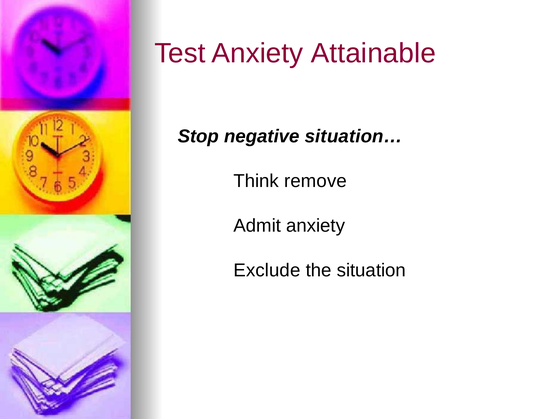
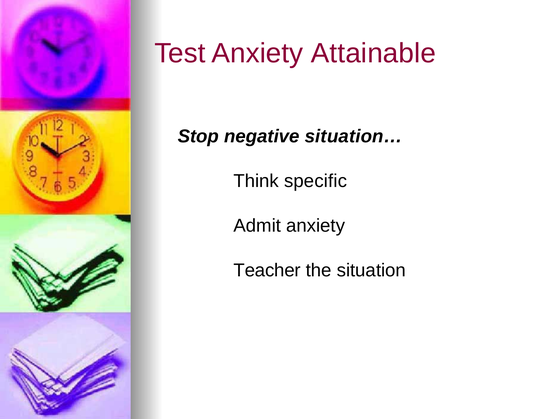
remove: remove -> specific
Exclude: Exclude -> Teacher
